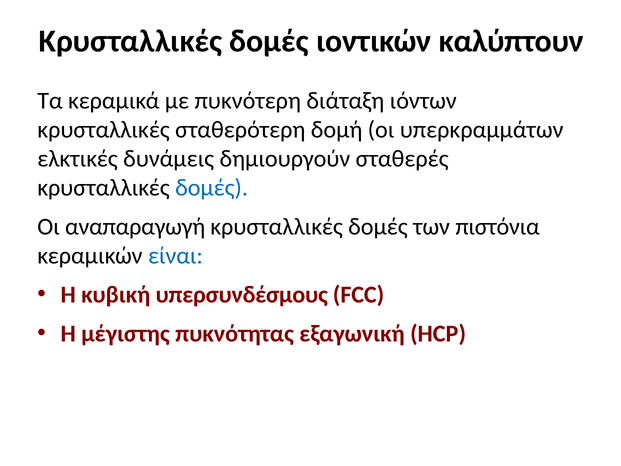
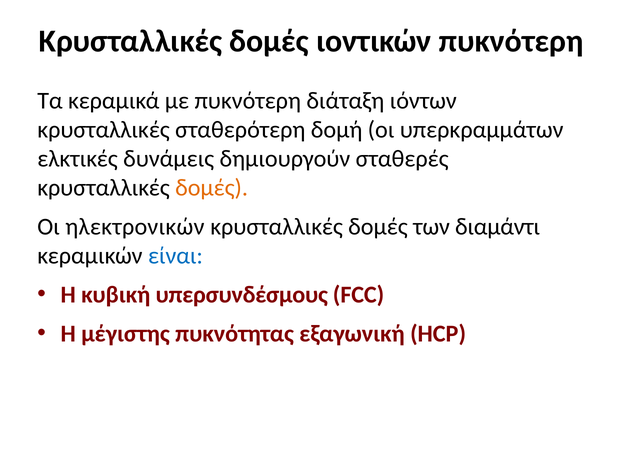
ιοντικών καλύπτουν: καλύπτουν -> πυκνότερη
δομές at (212, 188) colour: blue -> orange
αναπαραγωγή: αναπαραγωγή -> ηλεκτρονικών
πιστόνια: πιστόνια -> διαμάντι
